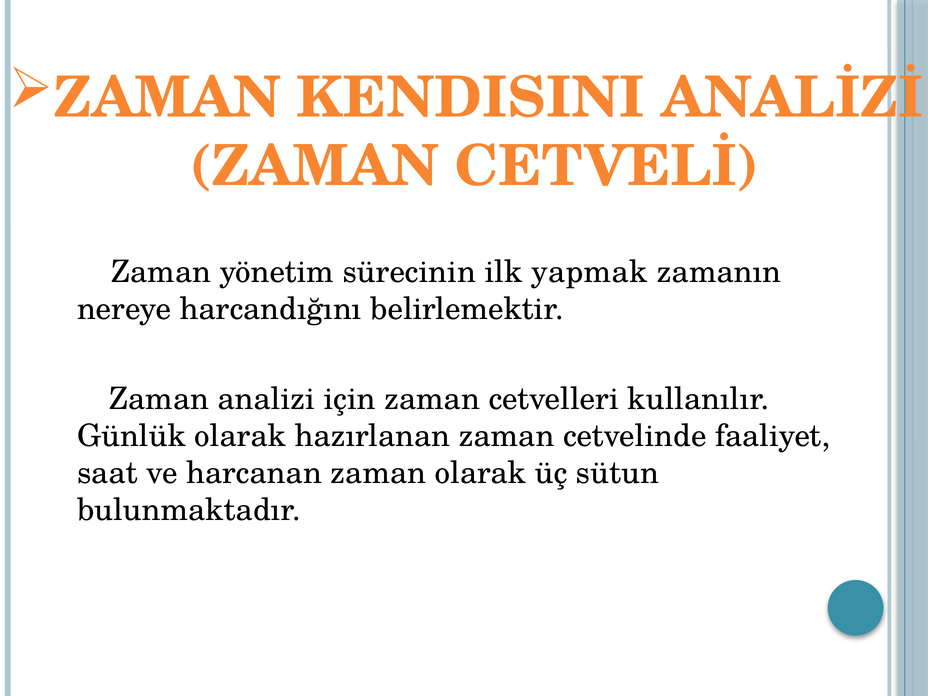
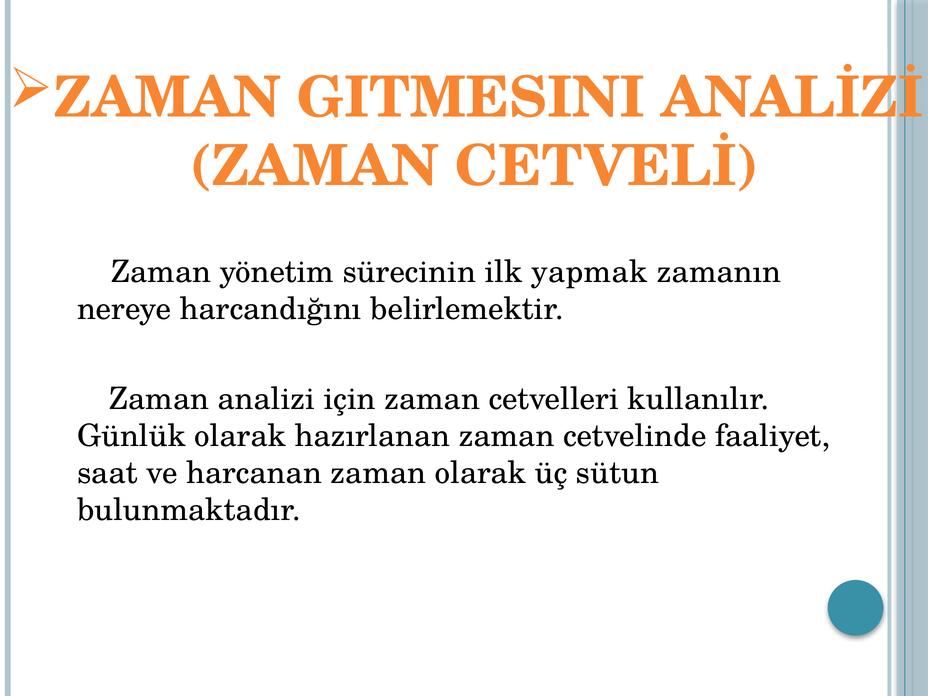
KENDISINI: KENDISINI -> GITMESINI
